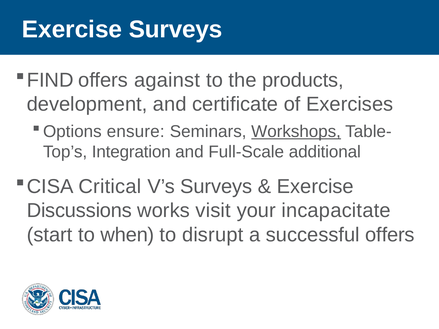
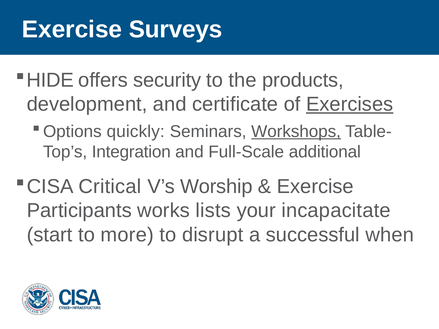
FIND: FIND -> HIDE
against: against -> security
Exercises underline: none -> present
ensure: ensure -> quickly
V’s Surveys: Surveys -> Worship
Discussions: Discussions -> Participants
visit: visit -> lists
when: when -> more
successful offers: offers -> when
